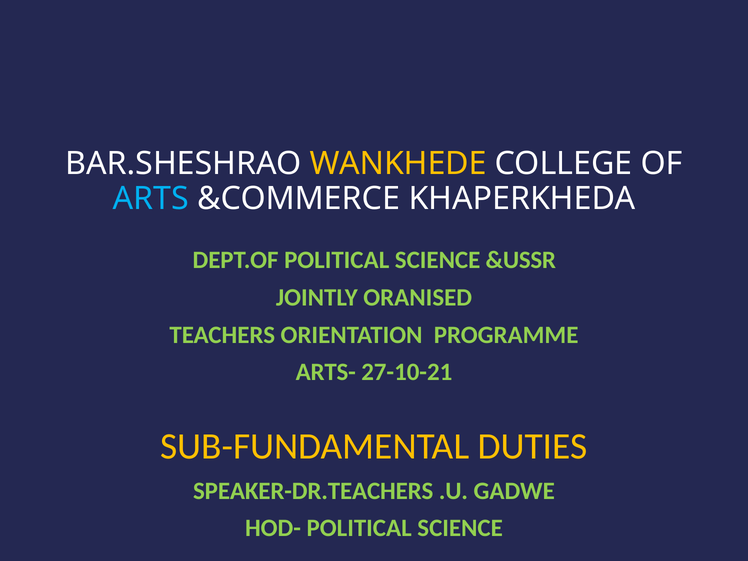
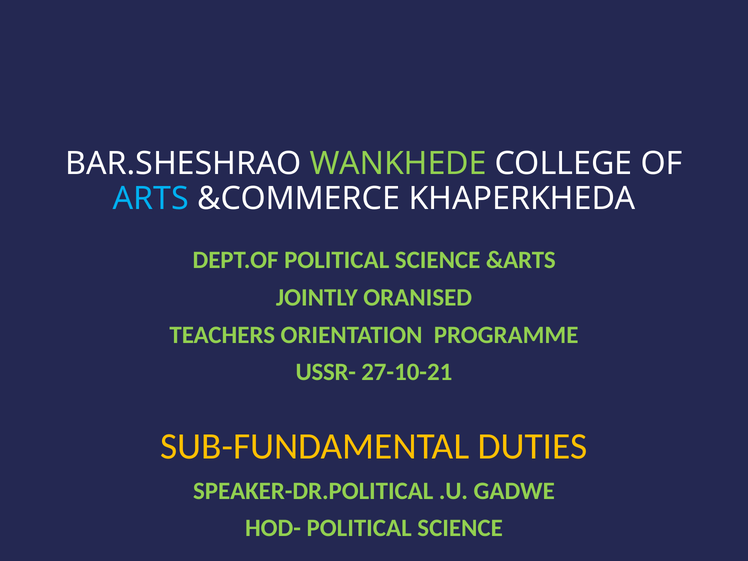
WANKHEDE colour: yellow -> light green
&USSR: &USSR -> &ARTS
ARTS-: ARTS- -> USSR-
SPEAKER-DR.TEACHERS: SPEAKER-DR.TEACHERS -> SPEAKER-DR.POLITICAL
